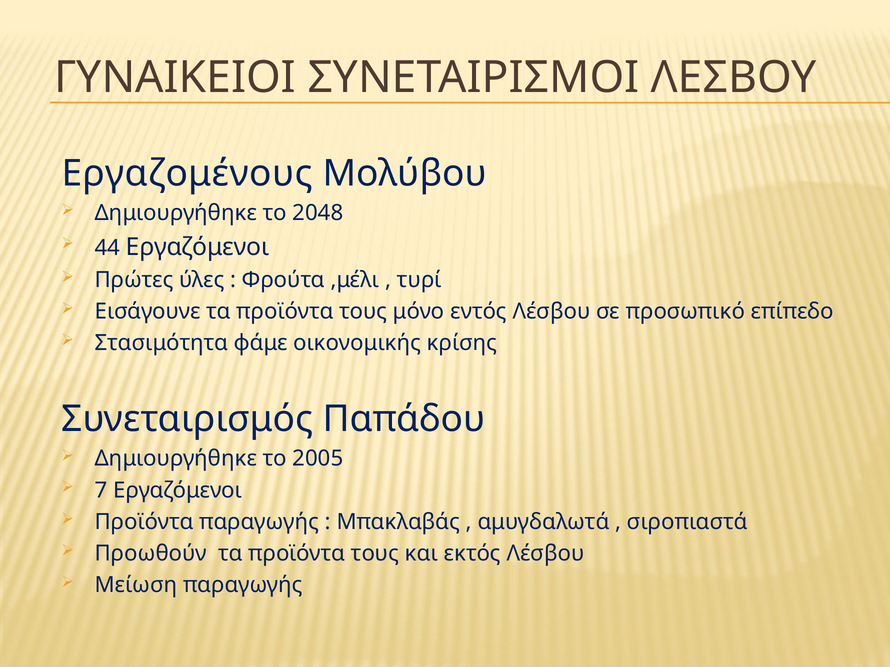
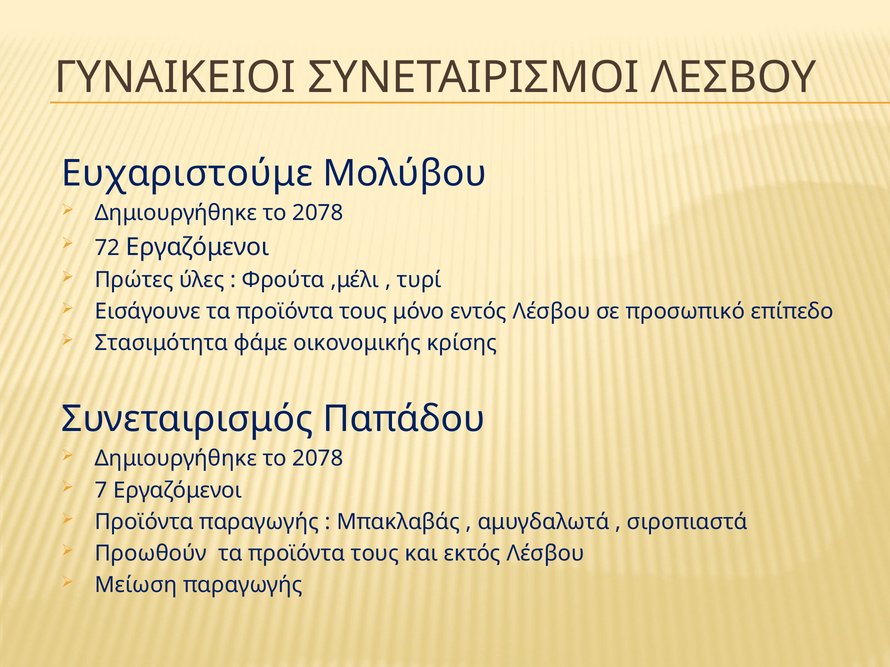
Εργαζομένους: Εργαζομένους -> Ευχαριστούμε
2048 at (318, 213): 2048 -> 2078
44: 44 -> 72
2005 at (318, 459): 2005 -> 2078
